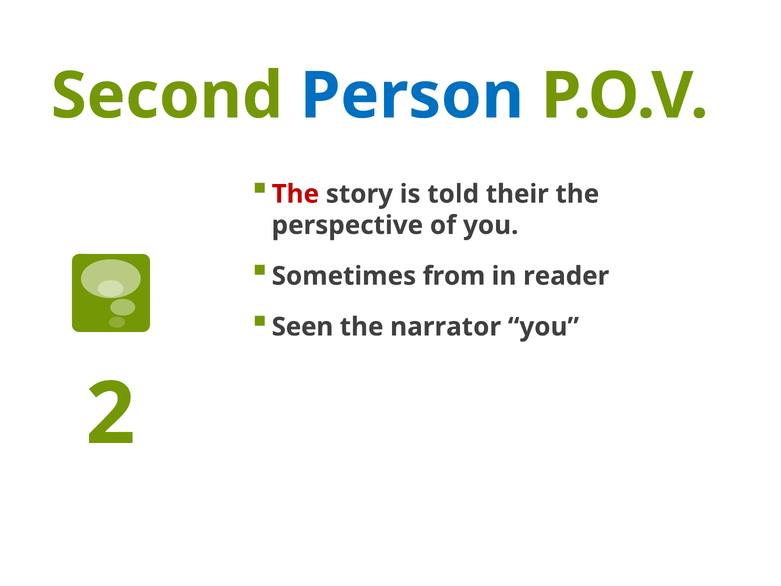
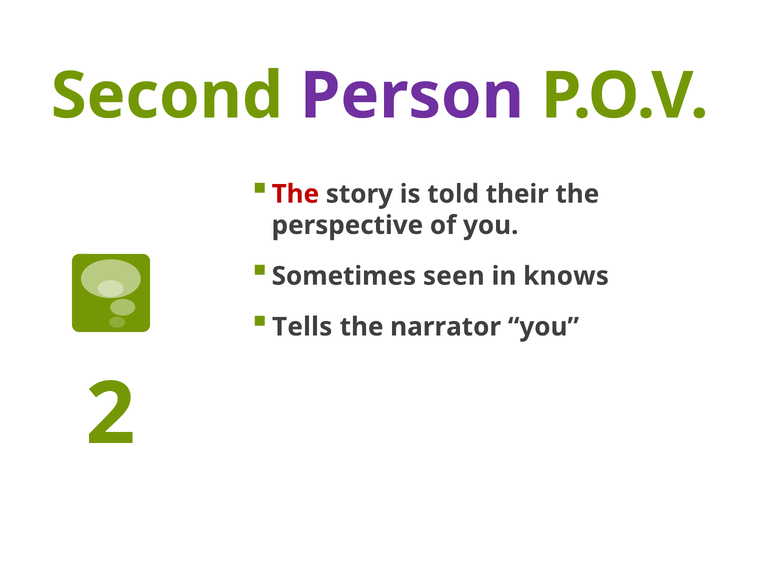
Person colour: blue -> purple
from: from -> seen
reader: reader -> knows
Seen: Seen -> Tells
